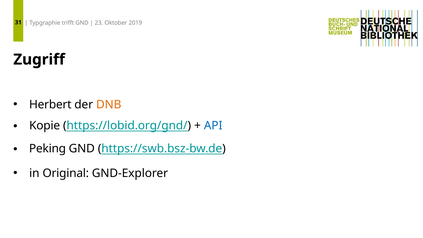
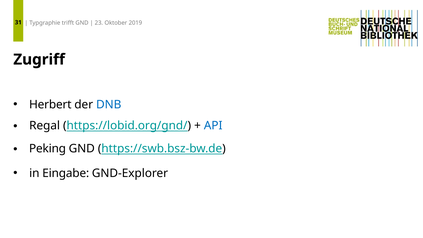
DNB colour: orange -> blue
Kopie: Kopie -> Regal
Original: Original -> Eingabe
